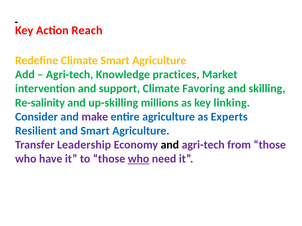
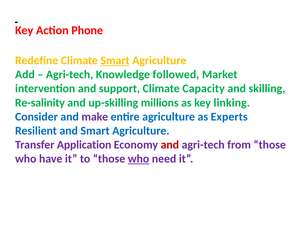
Reach: Reach -> Phone
Smart at (115, 61) underline: none -> present
practices: practices -> followed
Favoring: Favoring -> Capacity
Leadership: Leadership -> Application
and at (170, 145) colour: black -> red
